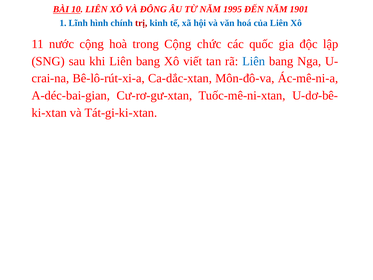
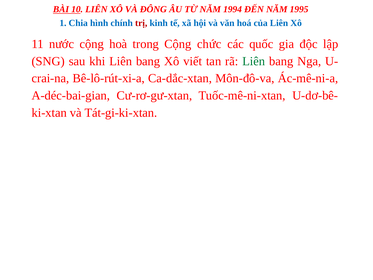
1995: 1995 -> 1994
1901: 1901 -> 1995
Lĩnh: Lĩnh -> Chia
Liên at (254, 61) colour: blue -> green
